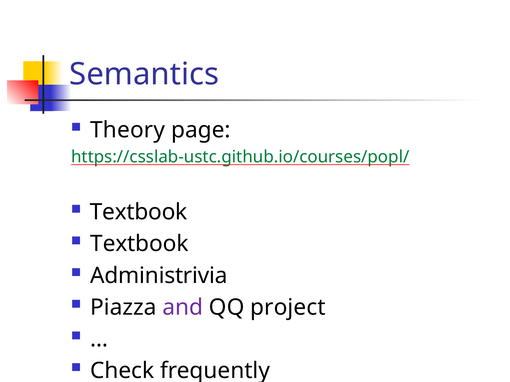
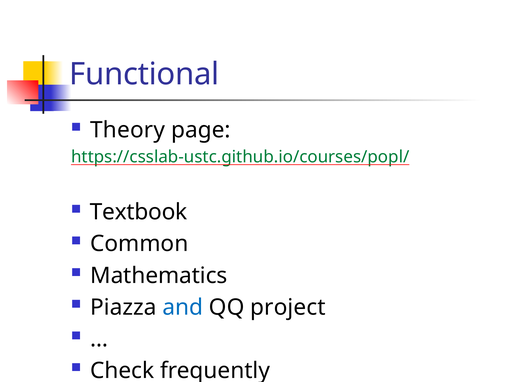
Semantics: Semantics -> Functional
Textbook at (139, 244): Textbook -> Common
Administrivia: Administrivia -> Mathematics
and colour: purple -> blue
